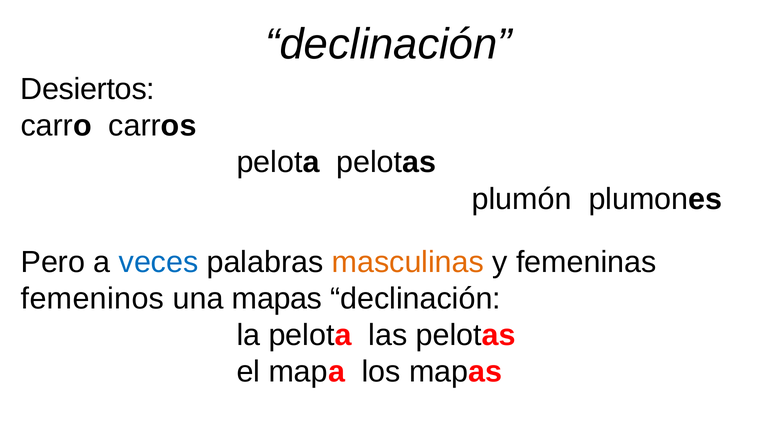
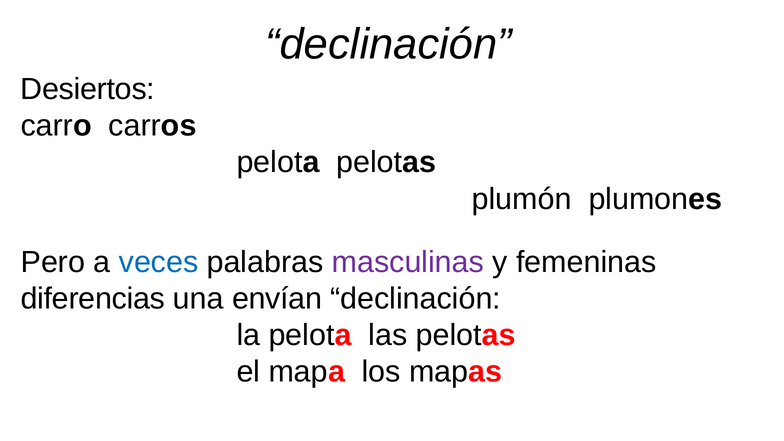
masculinas colour: orange -> purple
femeninos: femeninos -> diferencias
una mapas: mapas -> envían
